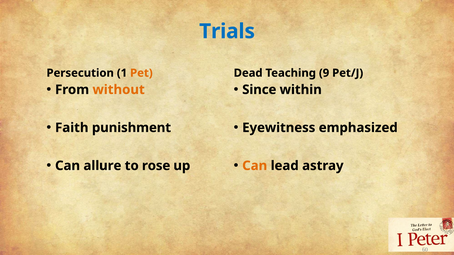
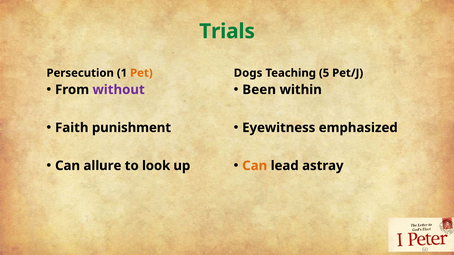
Trials colour: blue -> green
Dead: Dead -> Dogs
9: 9 -> 5
without colour: orange -> purple
Since: Since -> Been
rose: rose -> look
